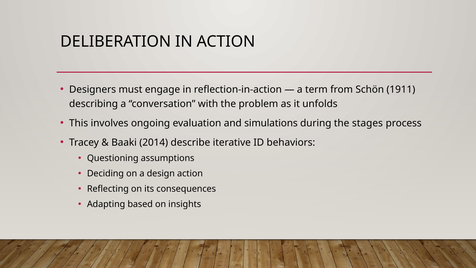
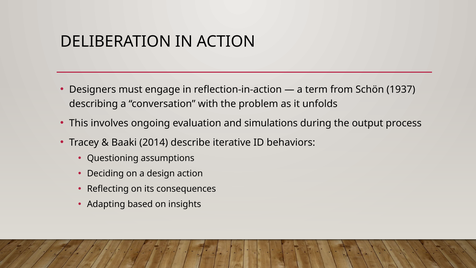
1911: 1911 -> 1937
stages: stages -> output
